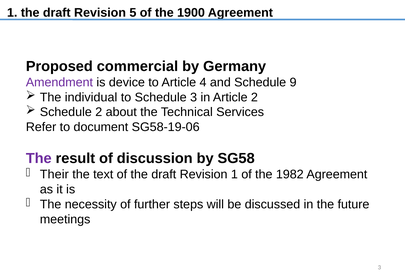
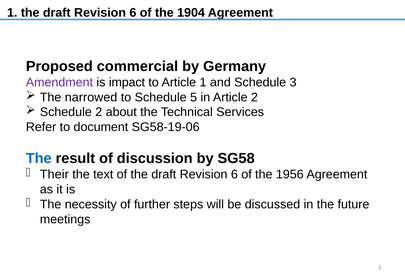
5 at (133, 13): 5 -> 6
1900: 1900 -> 1904
device: device -> impact
Article 4: 4 -> 1
Schedule 9: 9 -> 3
individual: individual -> narrowed
Schedule 3: 3 -> 5
The at (39, 159) colour: purple -> blue
1 at (234, 175): 1 -> 6
1982: 1982 -> 1956
